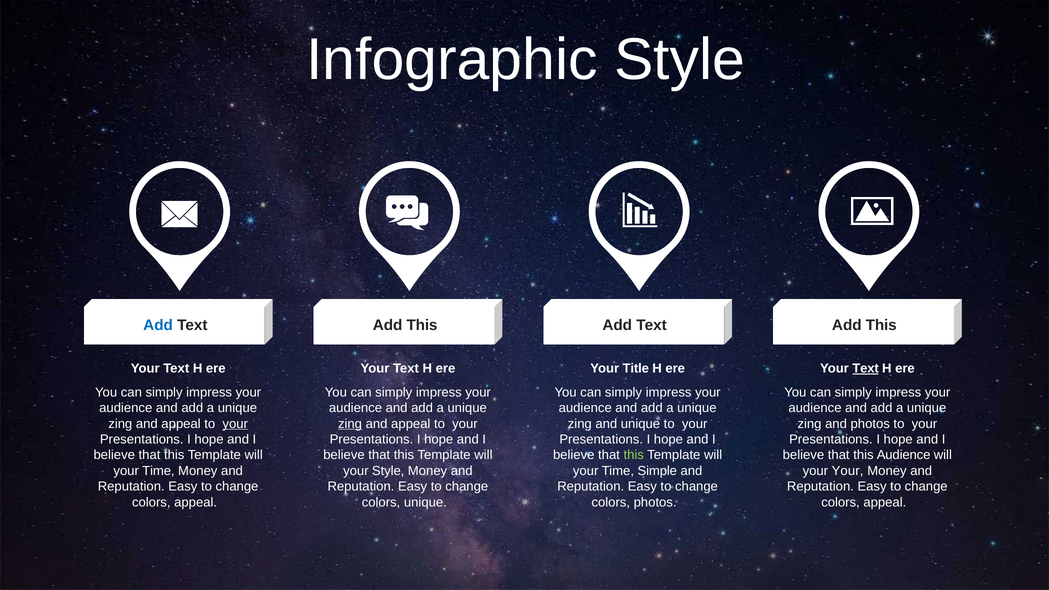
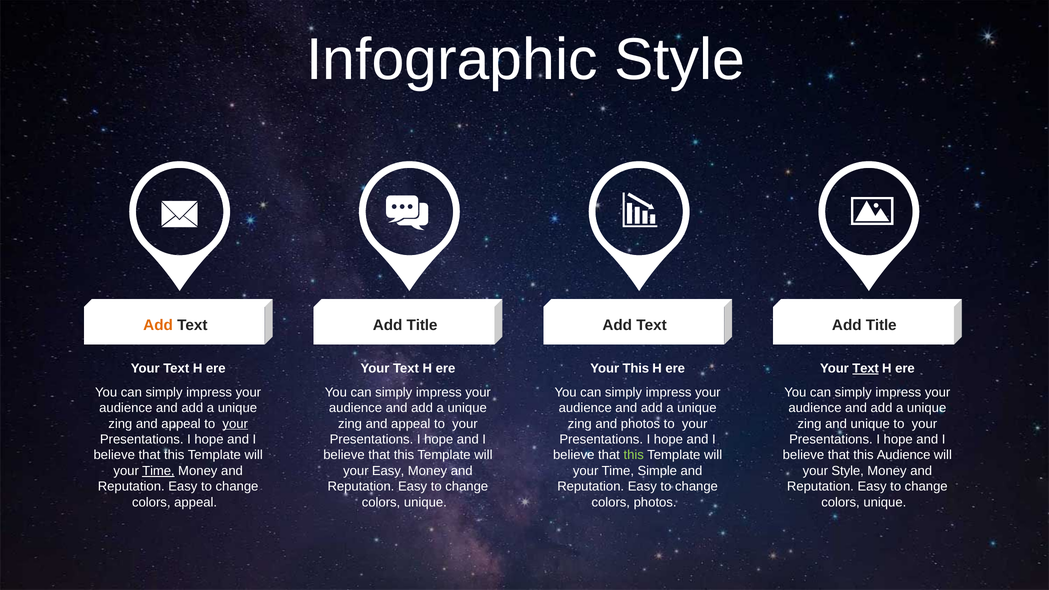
Add at (158, 325) colour: blue -> orange
This at (422, 325): This -> Title
This at (881, 325): This -> Title
Your Title: Title -> This
zing at (350, 424) underline: present -> none
and unique: unique -> photos
and photos: photos -> unique
Time at (158, 471) underline: none -> present
your Style: Style -> Easy
your Your: Your -> Style
appeal at (885, 502): appeal -> unique
